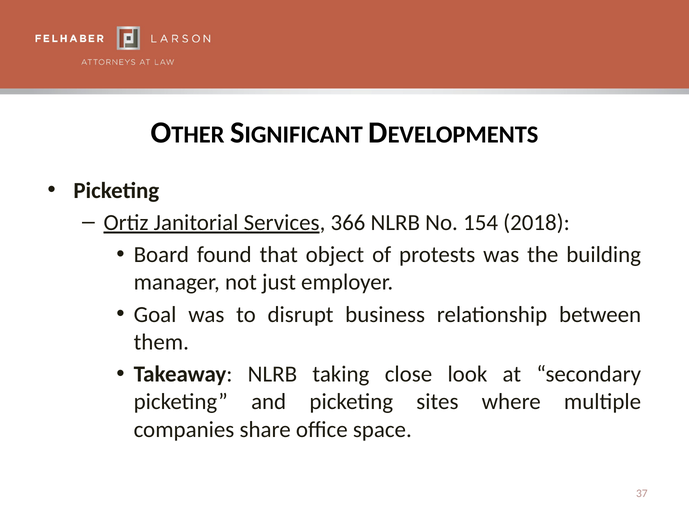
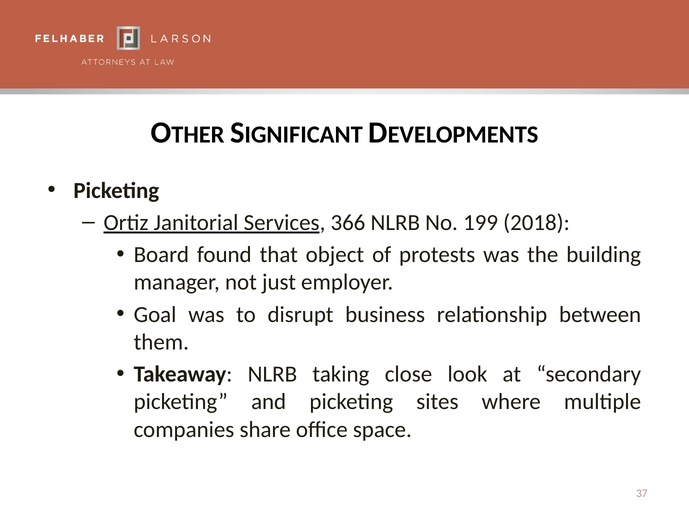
154: 154 -> 199
